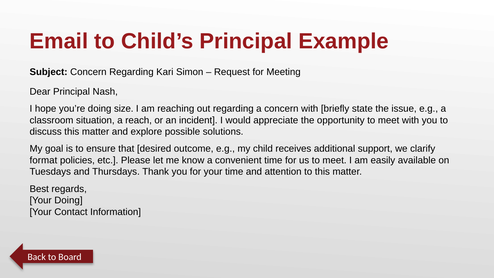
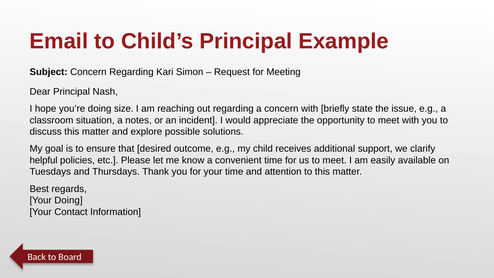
reach: reach -> notes
format: format -> helpful
